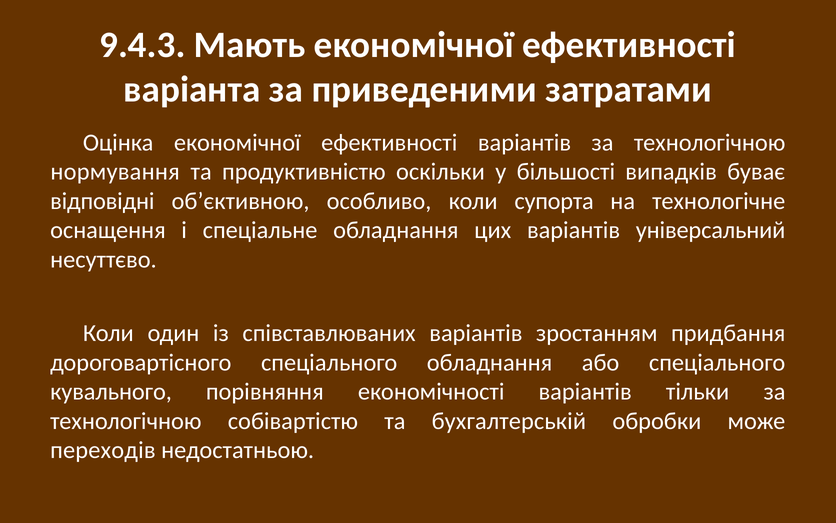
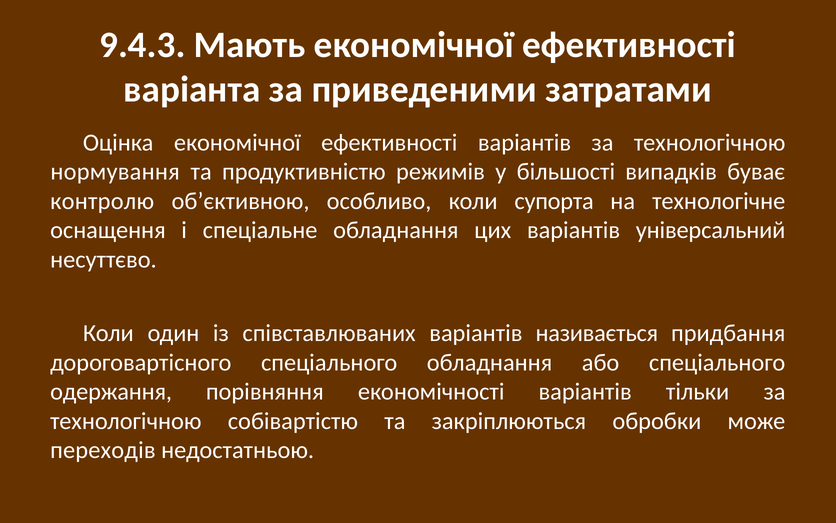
оскільки: оскільки -> режимів
відповідні: відповідні -> контролю
зростанням: зростанням -> називається
кувального: кувального -> одержання
бухгалтерській: бухгалтерській -> закріплюються
